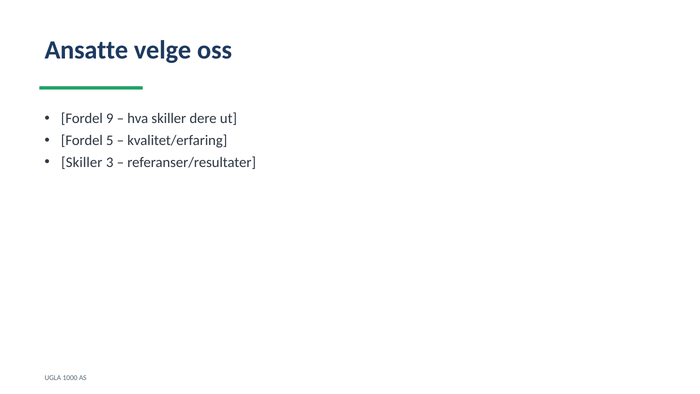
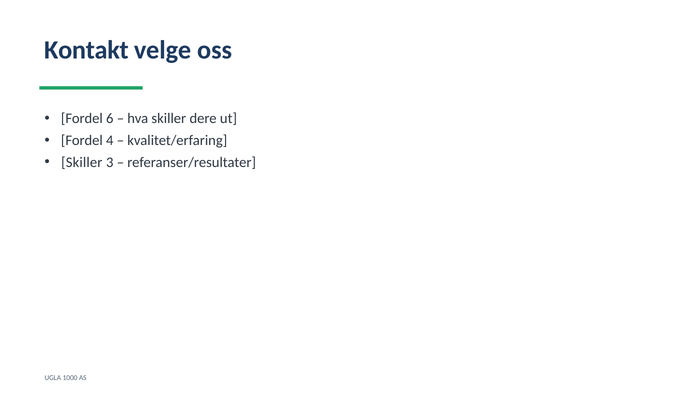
Ansatte: Ansatte -> Kontakt
9: 9 -> 6
5: 5 -> 4
